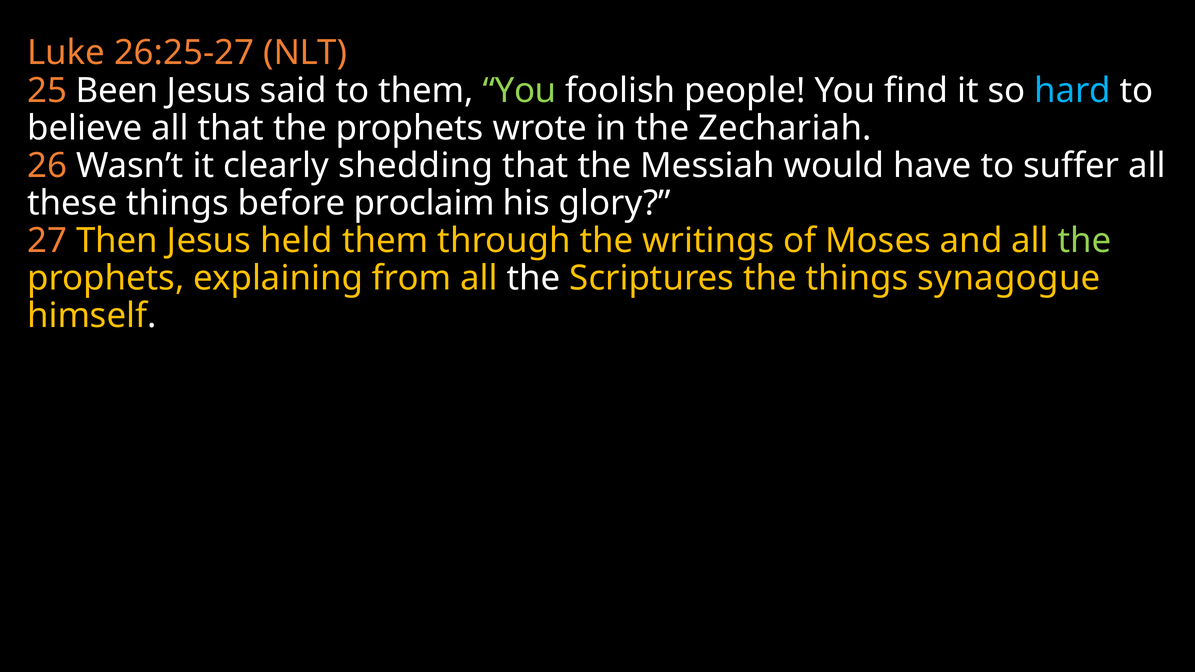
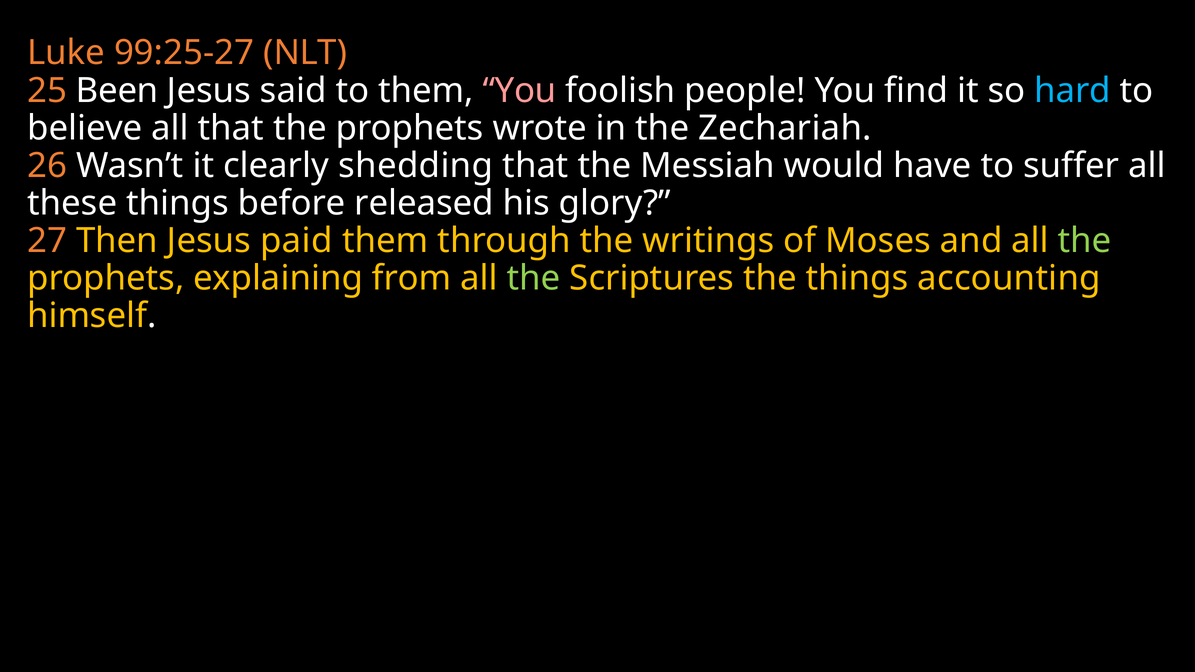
26:25-27: 26:25-27 -> 99:25-27
You at (520, 91) colour: light green -> pink
proclaim: proclaim -> released
held: held -> paid
the at (534, 278) colour: white -> light green
synagogue: synagogue -> accounting
